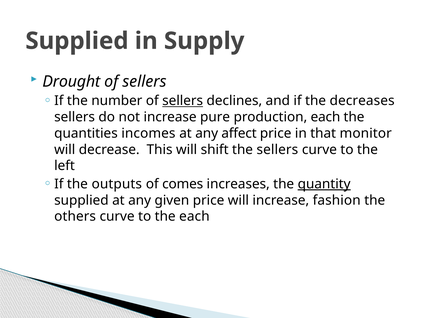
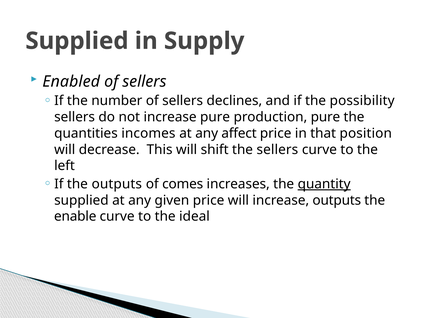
Drought: Drought -> Enabled
sellers at (183, 101) underline: present -> none
decreases: decreases -> possibility
production each: each -> pure
monitor: monitor -> position
increase fashion: fashion -> outputs
others: others -> enable
the each: each -> ideal
